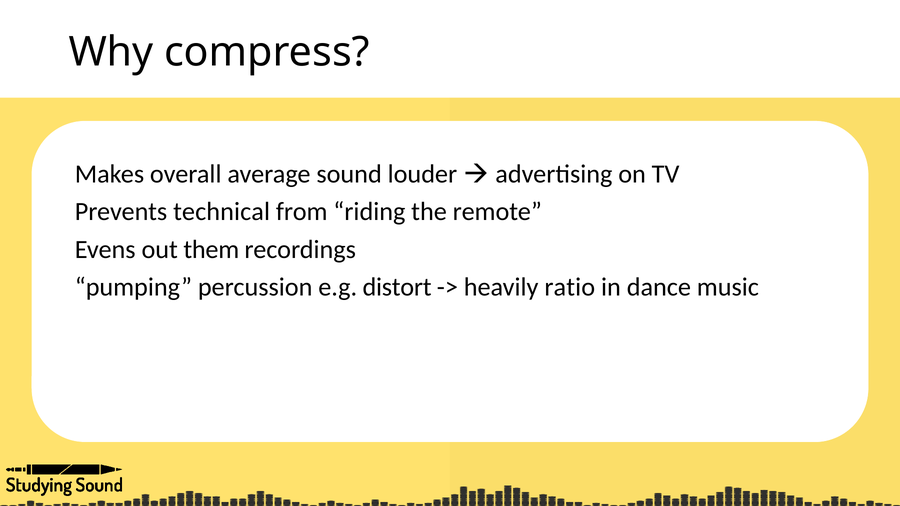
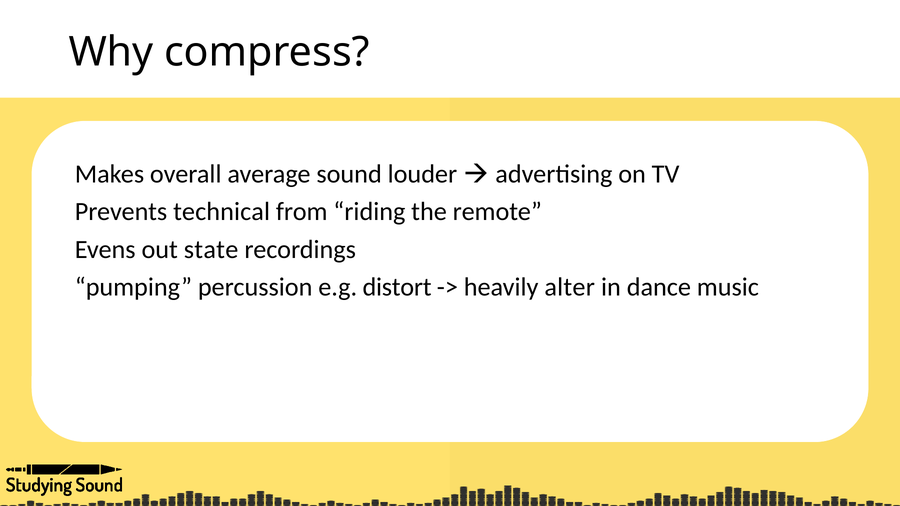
them: them -> state
ratio: ratio -> alter
